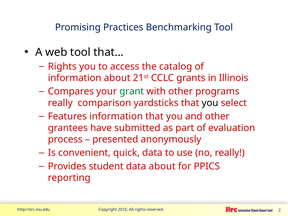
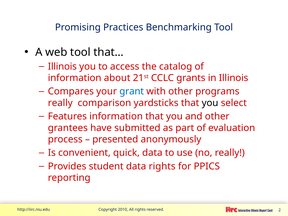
Rights at (62, 66): Rights -> Illinois
grant colour: green -> blue
data about: about -> rights
